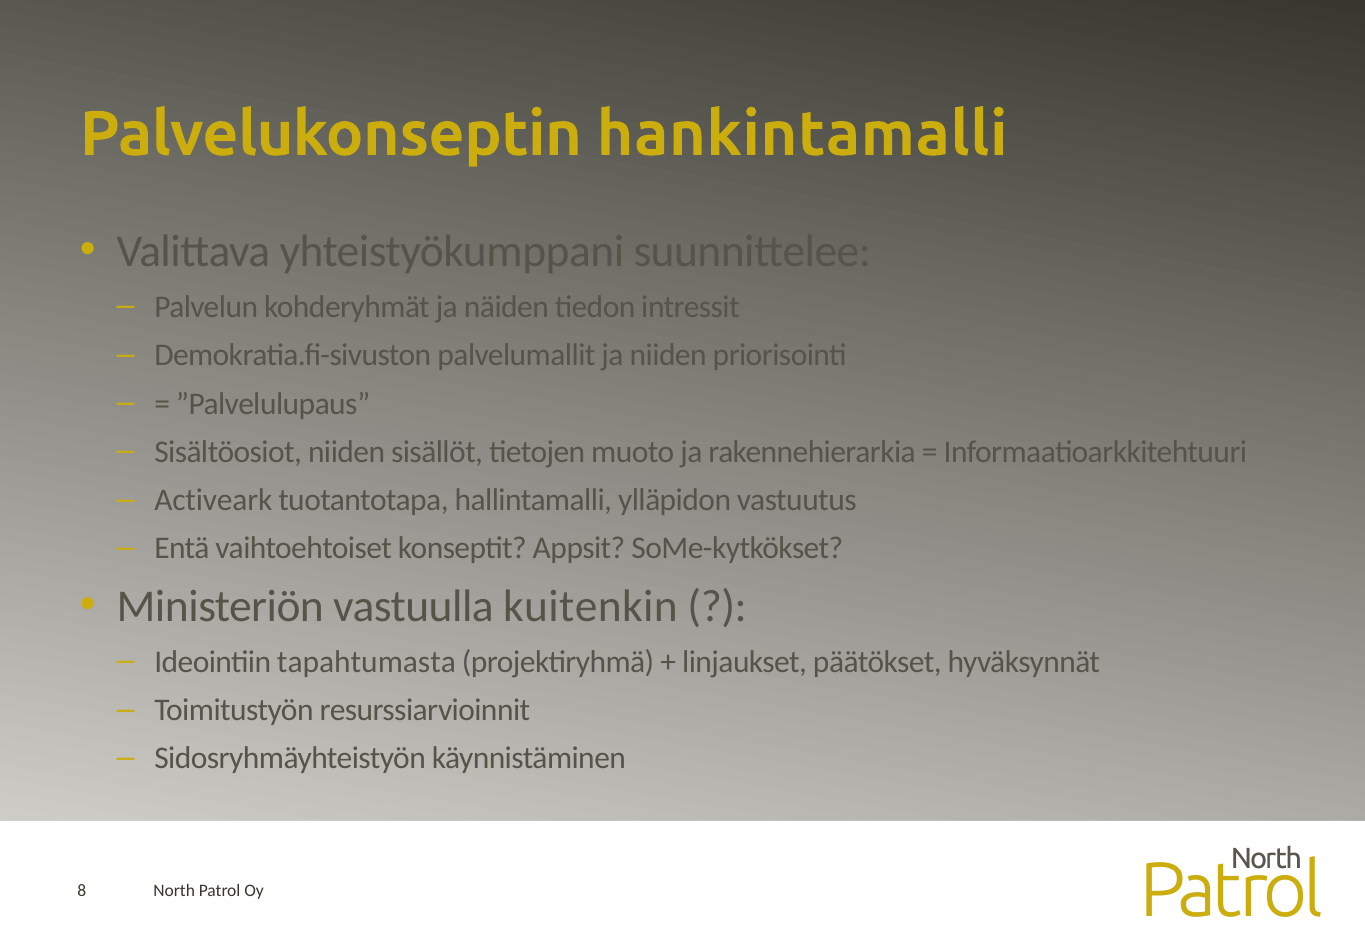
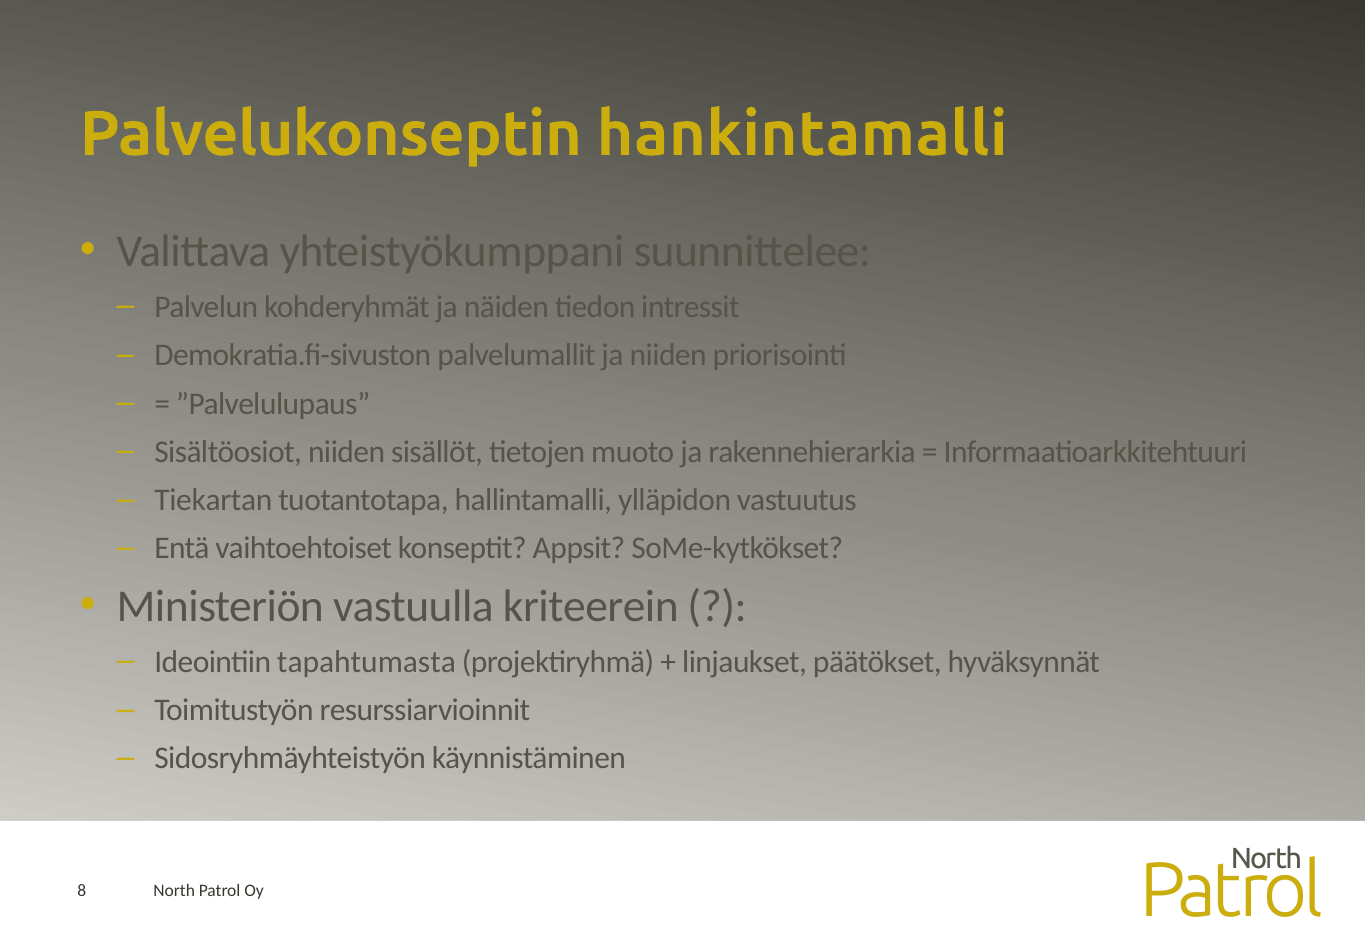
Activeark: Activeark -> Tiekartan
kuitenkin: kuitenkin -> kriteerein
